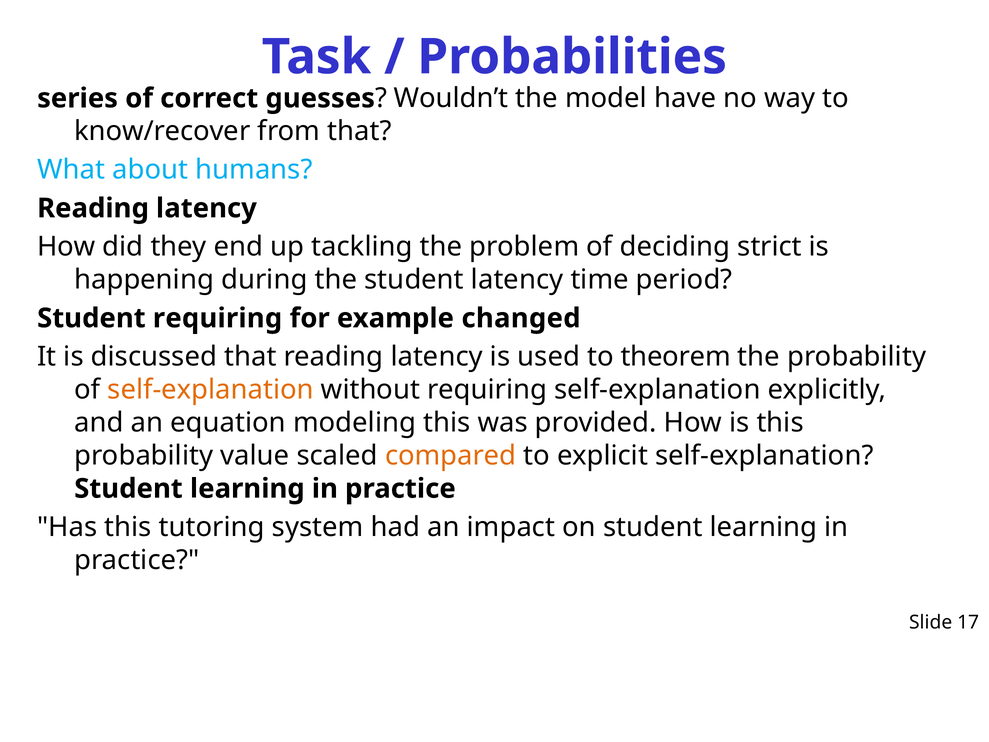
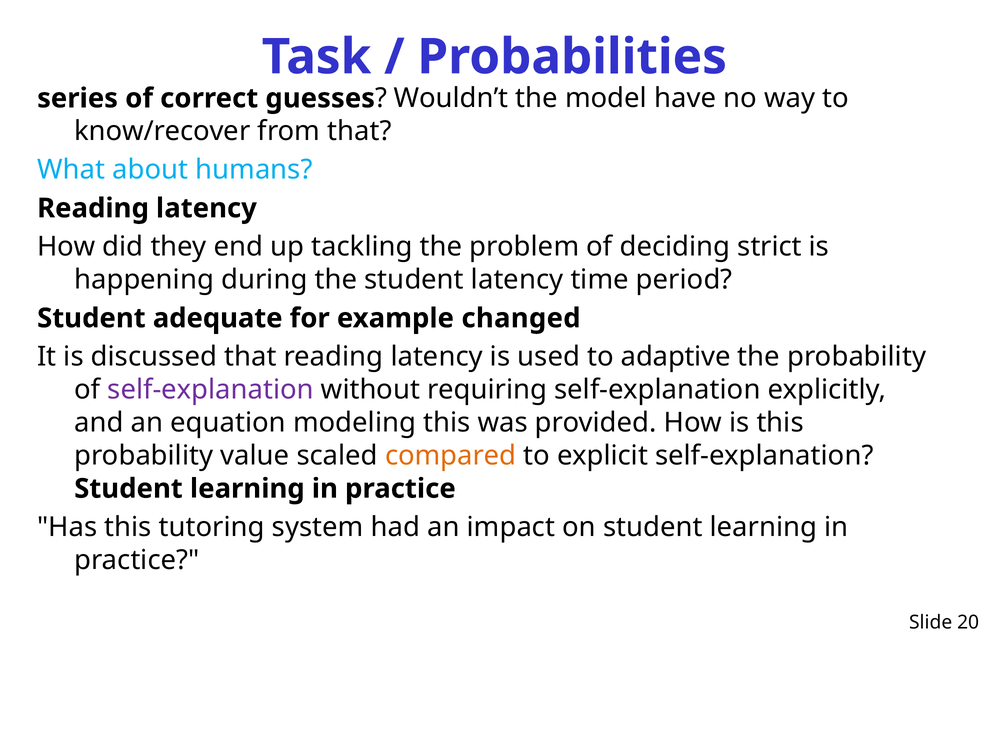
Student requiring: requiring -> adequate
theorem: theorem -> adaptive
self-explanation at (211, 390) colour: orange -> purple
17: 17 -> 20
